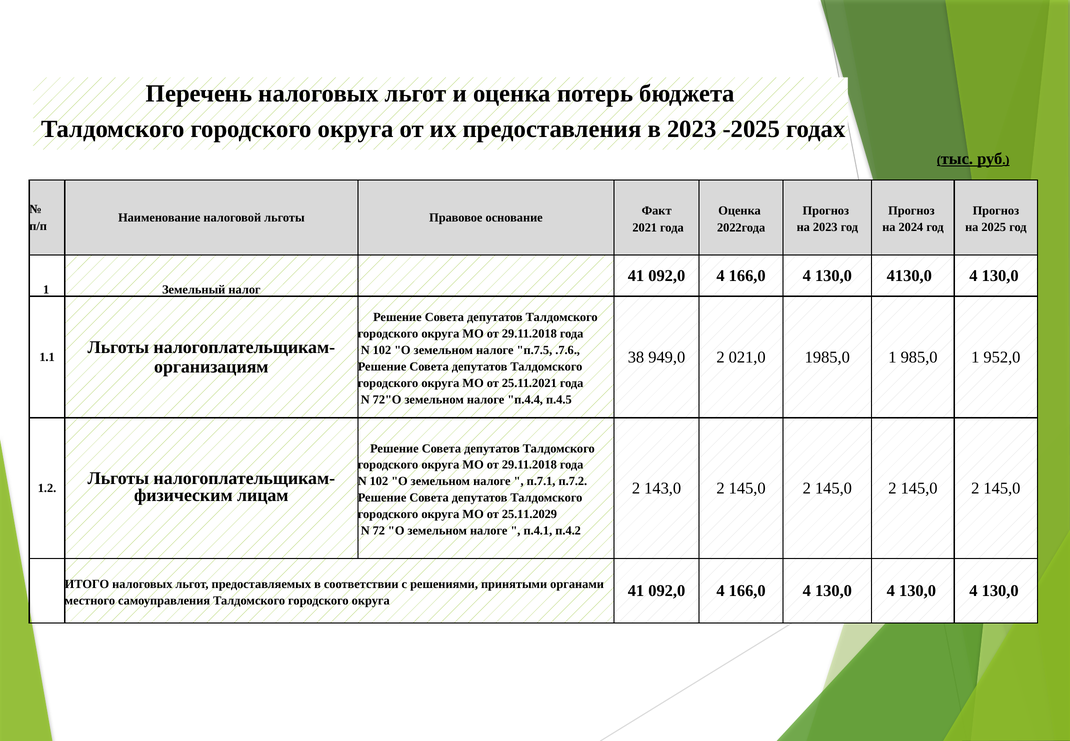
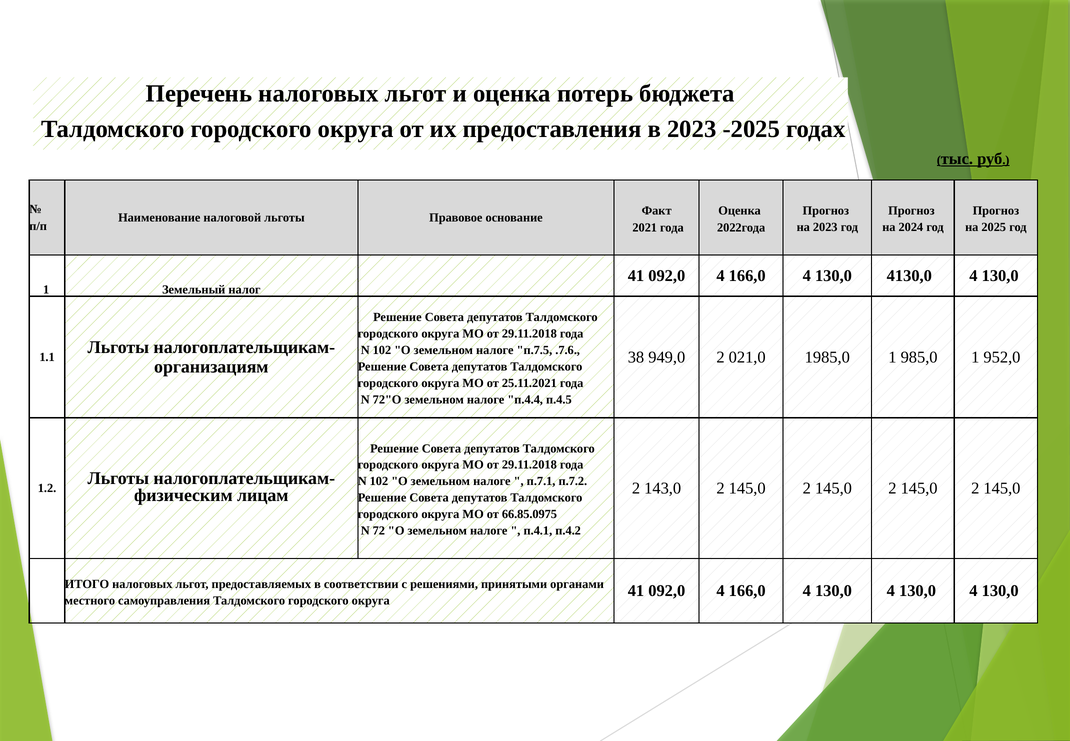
25.11.2029: 25.11.2029 -> 66.85.0975
